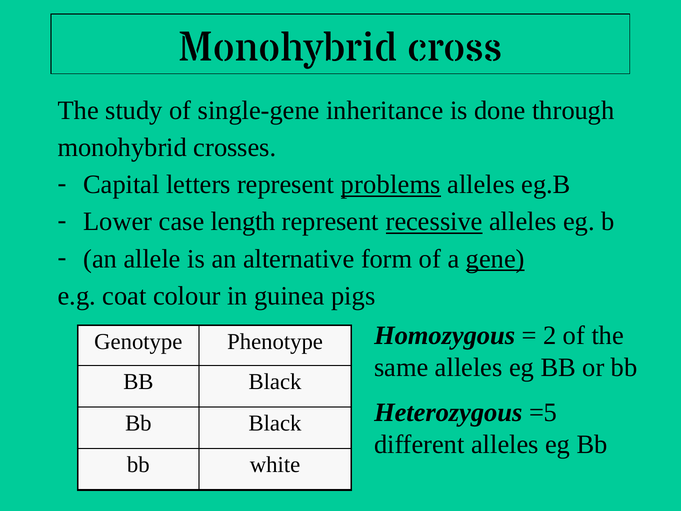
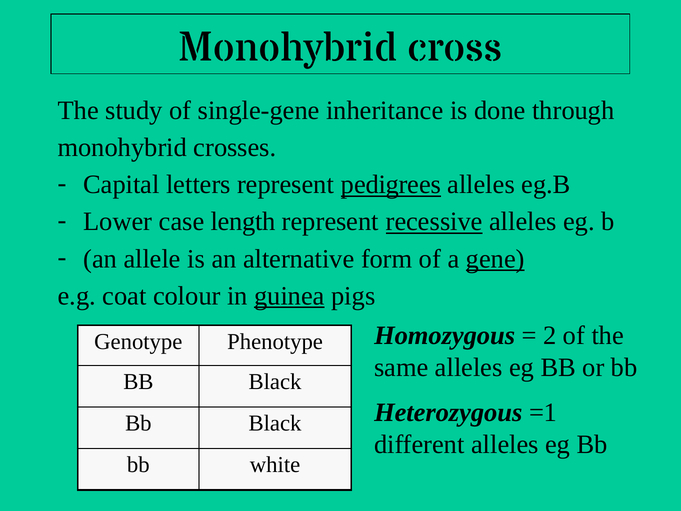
problems: problems -> pedigrees
guinea underline: none -> present
=5: =5 -> =1
